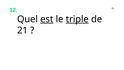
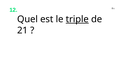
est underline: present -> none
